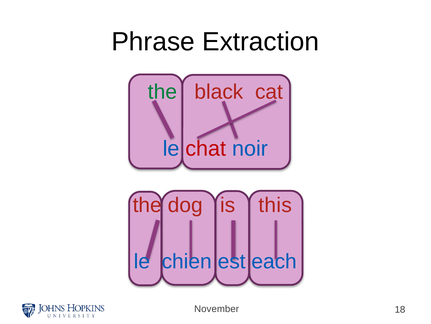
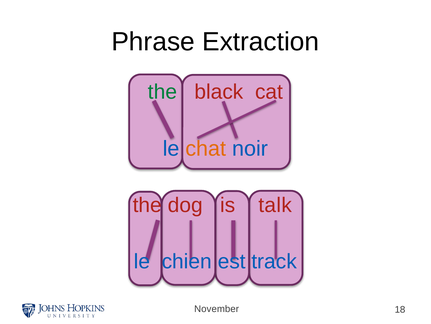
chat colour: red -> orange
this: this -> talk
each: each -> track
